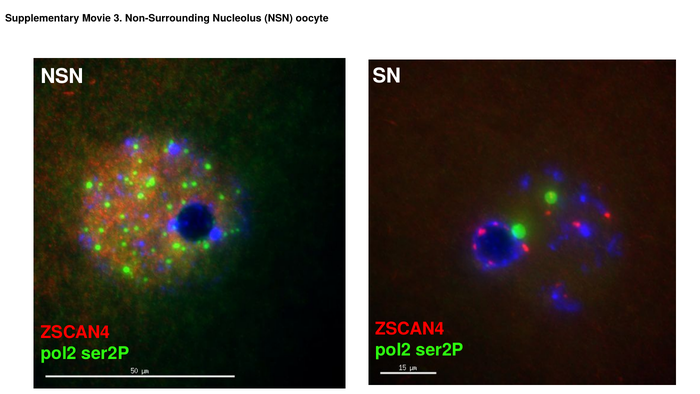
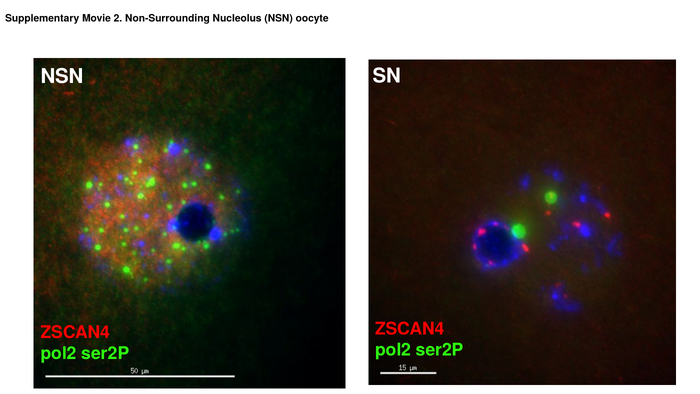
3: 3 -> 2
